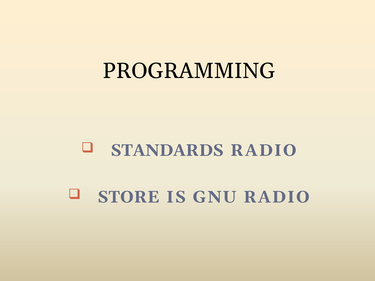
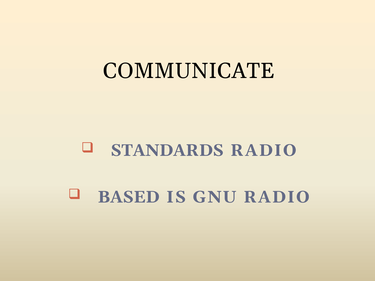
PROGRAMMING: PROGRAMMING -> COMMUNICATE
STORE: STORE -> BASED
